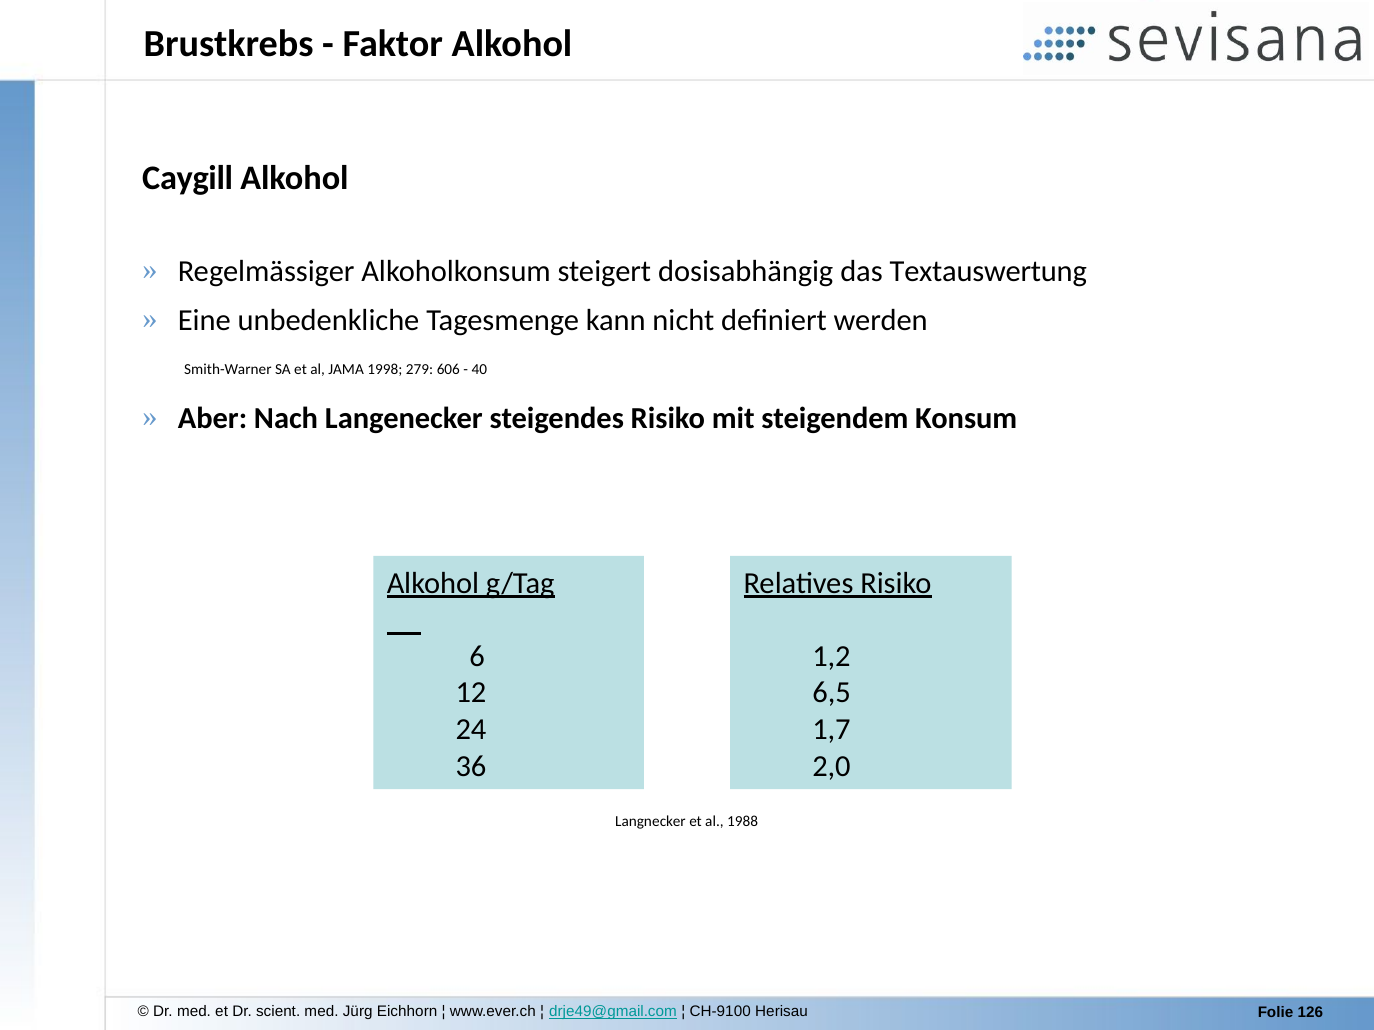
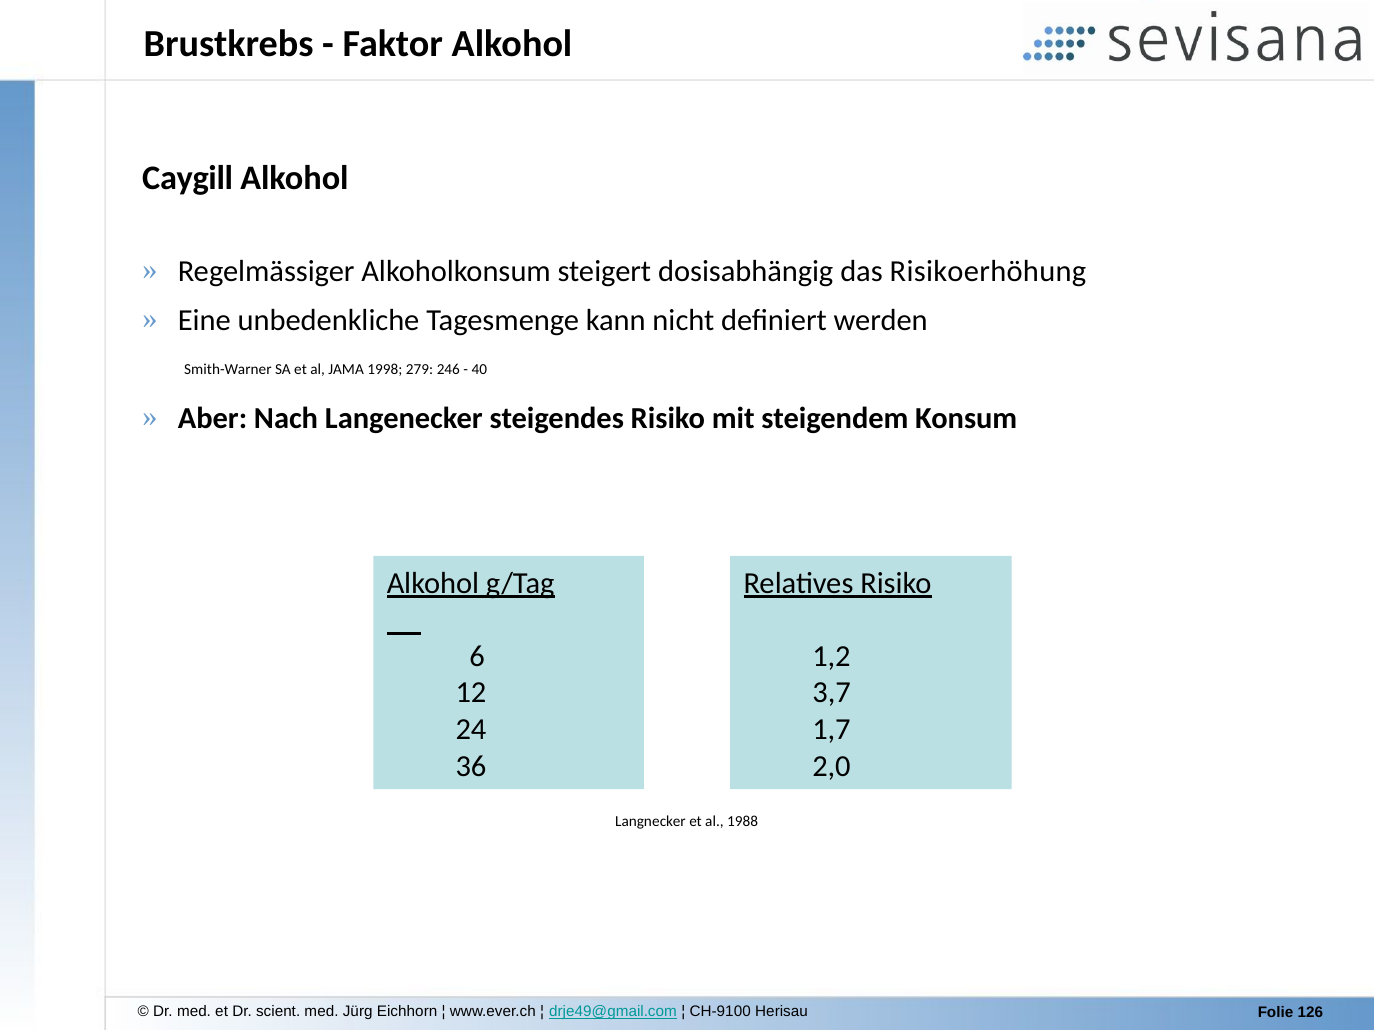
Textauswertung: Textauswertung -> Risikoerhöhung
606: 606 -> 246
6,5: 6,5 -> 3,7
